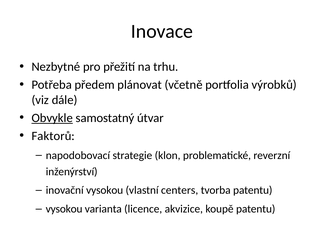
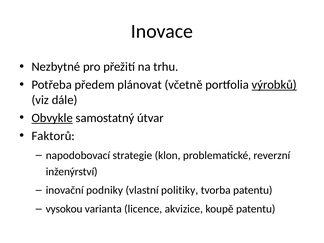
výrobků underline: none -> present
inovační vysokou: vysokou -> podniky
centers: centers -> politiky
